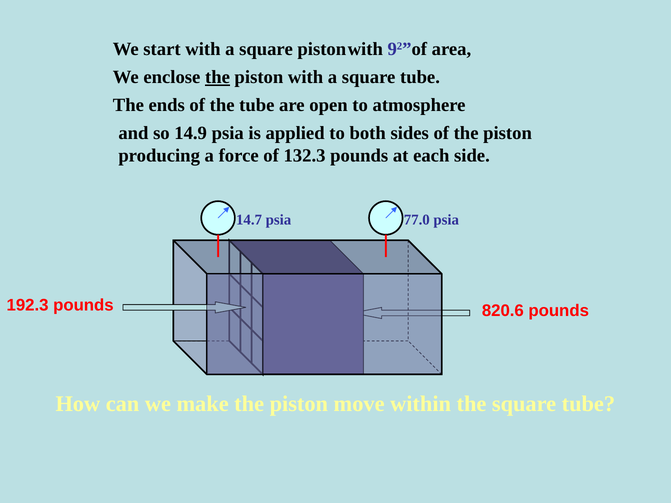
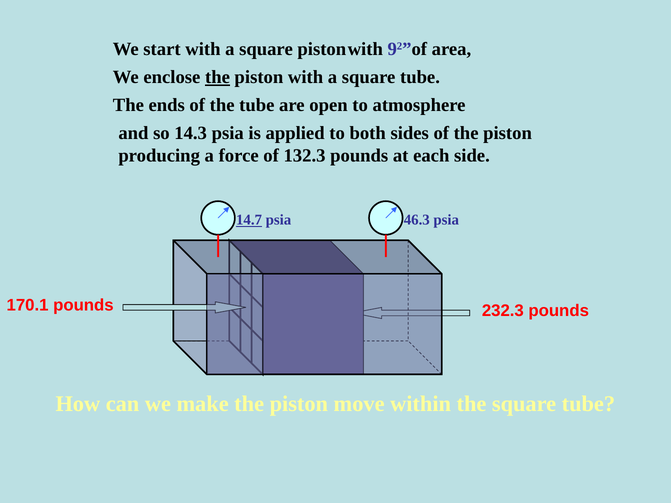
14.9: 14.9 -> 14.3
14.7 underline: none -> present
77.0: 77.0 -> 46.3
192.3: 192.3 -> 170.1
820.6: 820.6 -> 232.3
